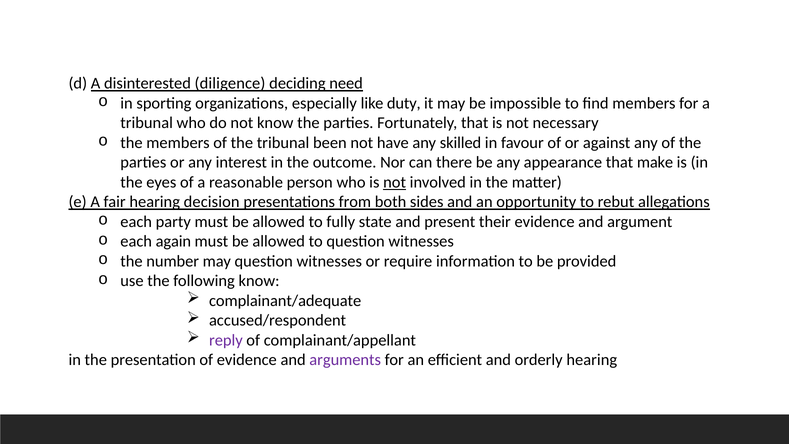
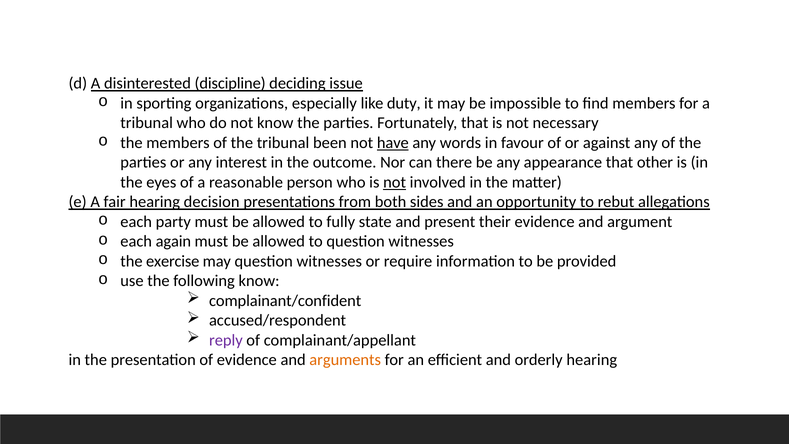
diligence: diligence -> discipline
need: need -> issue
have underline: none -> present
skilled: skilled -> words
make: make -> other
number: number -> exercise
complainant/adequate: complainant/adequate -> complainant/confident
arguments colour: purple -> orange
